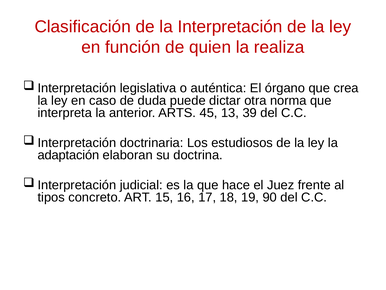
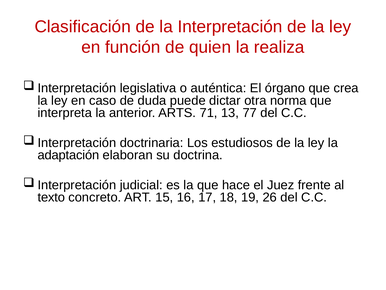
45: 45 -> 71
39: 39 -> 77
tipos: tipos -> texto
90: 90 -> 26
